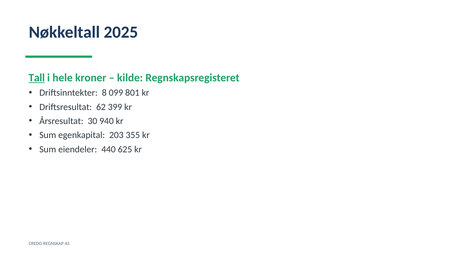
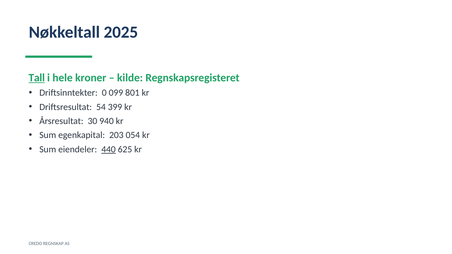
8: 8 -> 0
62: 62 -> 54
355: 355 -> 054
440 underline: none -> present
